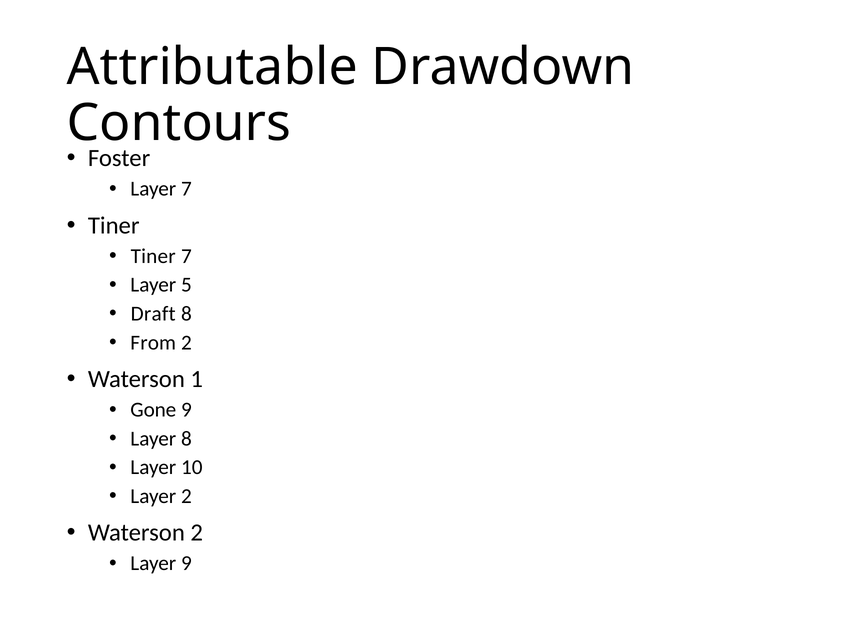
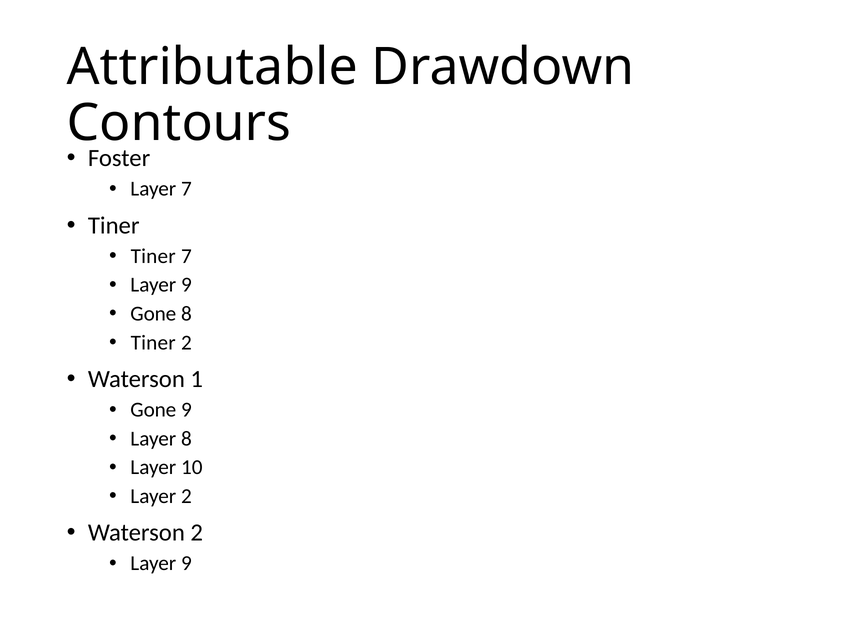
5 at (186, 285): 5 -> 9
Draft at (153, 314): Draft -> Gone
From at (153, 343): From -> Tiner
